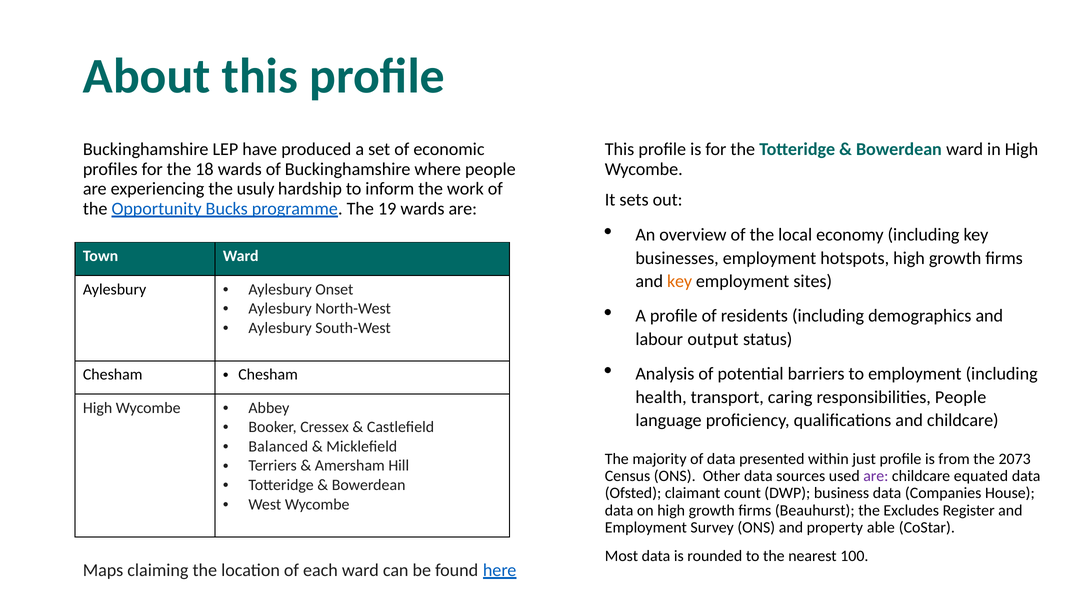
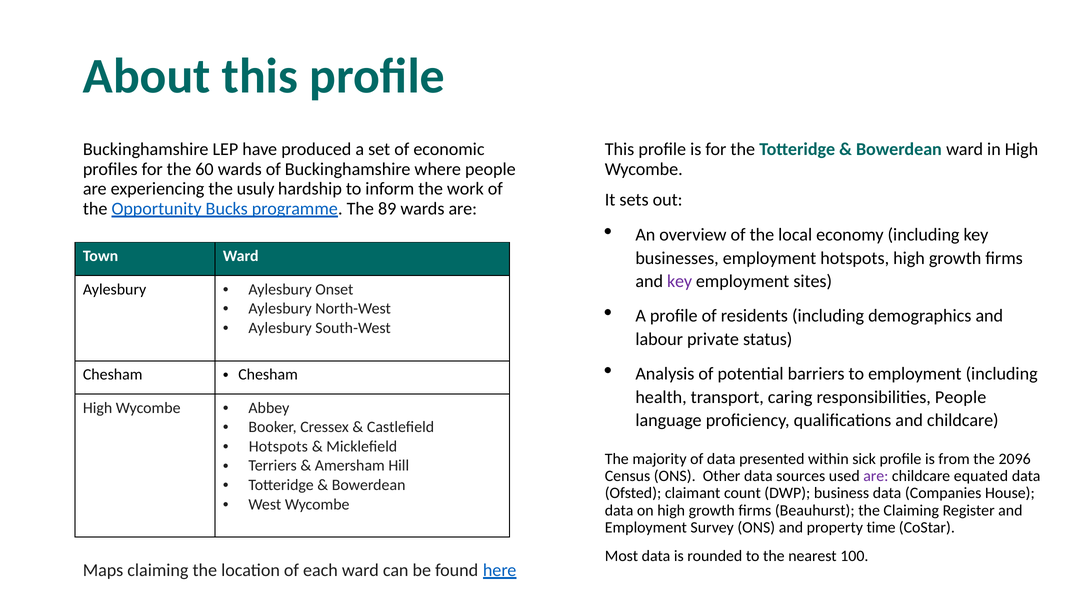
18: 18 -> 60
19: 19 -> 89
key at (680, 281) colour: orange -> purple
output: output -> private
Balanced at (278, 446): Balanced -> Hotspots
just: just -> sick
2073: 2073 -> 2096
the Excludes: Excludes -> Claiming
able: able -> time
